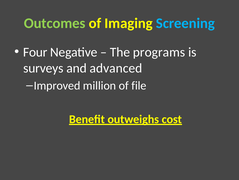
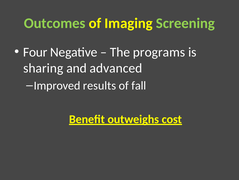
Screening colour: light blue -> light green
surveys: surveys -> sharing
million: million -> results
file: file -> fall
